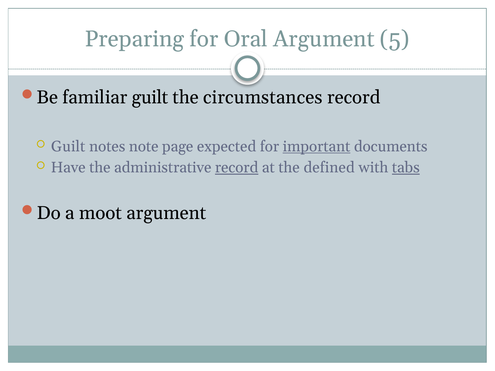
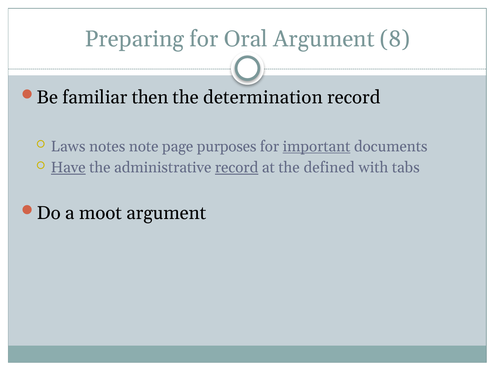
5: 5 -> 8
familiar guilt: guilt -> then
circumstances: circumstances -> determination
Guilt at (68, 147): Guilt -> Laws
expected: expected -> purposes
Have underline: none -> present
tabs underline: present -> none
